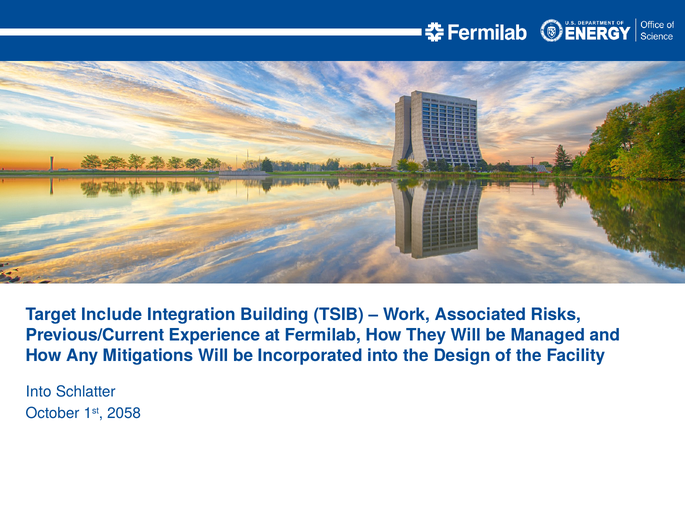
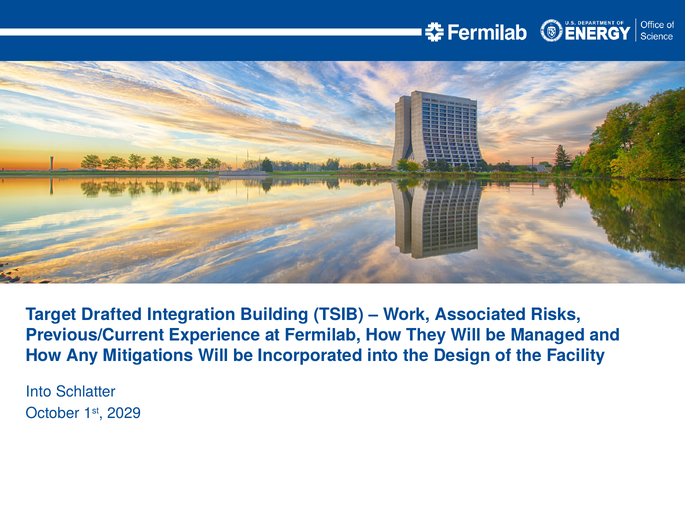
Include: Include -> Drafted
2058: 2058 -> 2029
